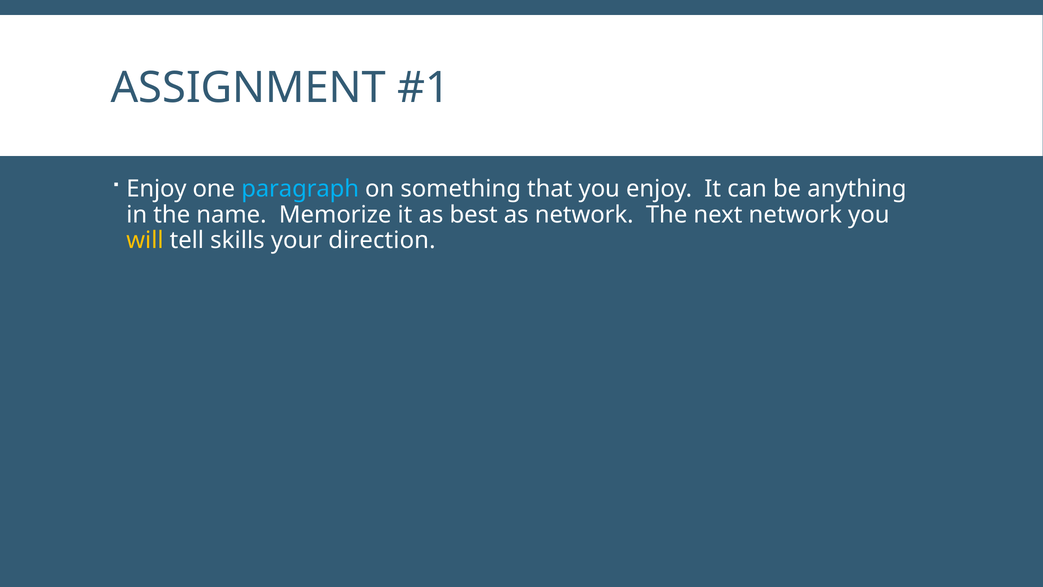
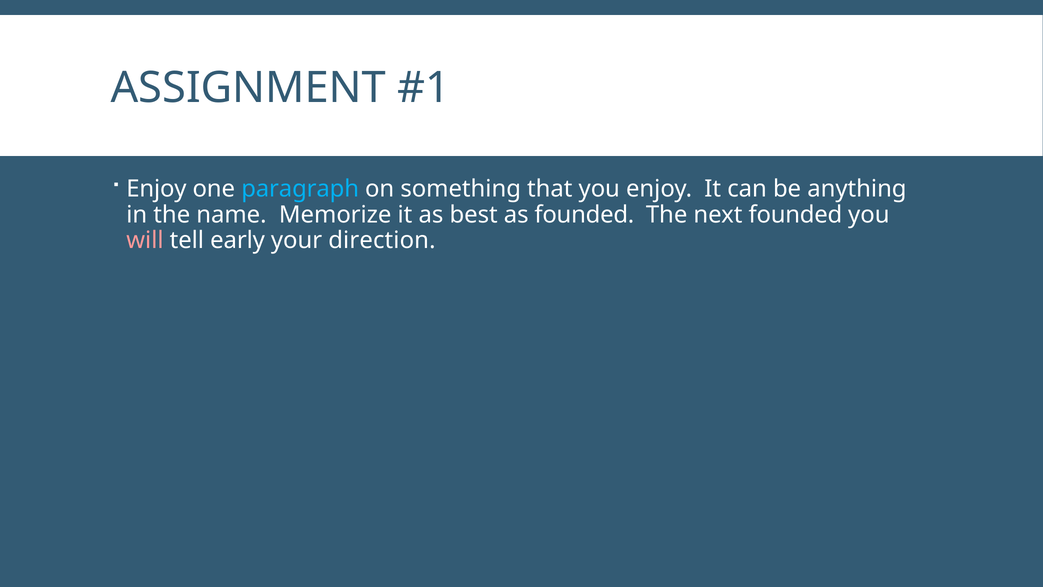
as network: network -> founded
next network: network -> founded
will colour: yellow -> pink
skills: skills -> early
